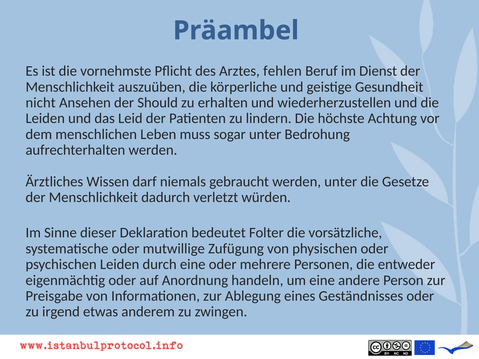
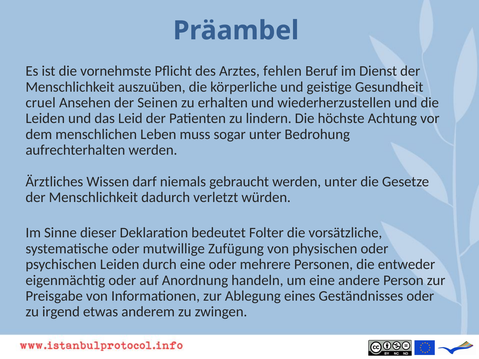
nicht: nicht -> cruel
Should: Should -> Seinen
